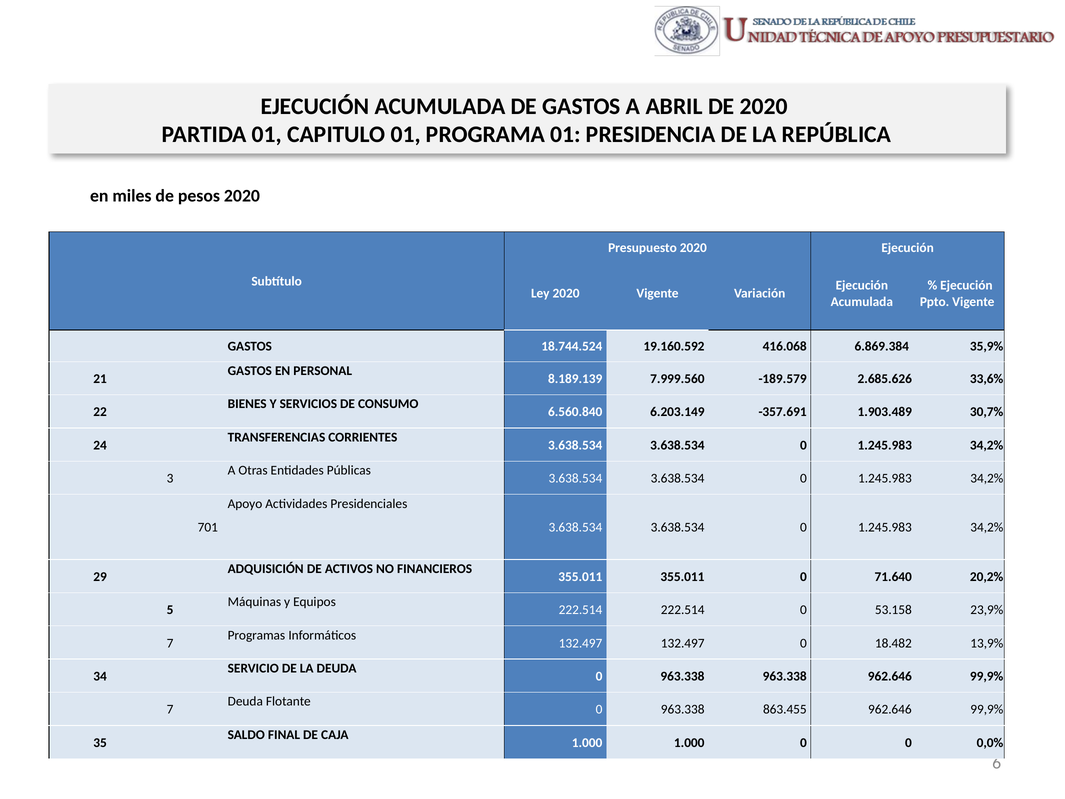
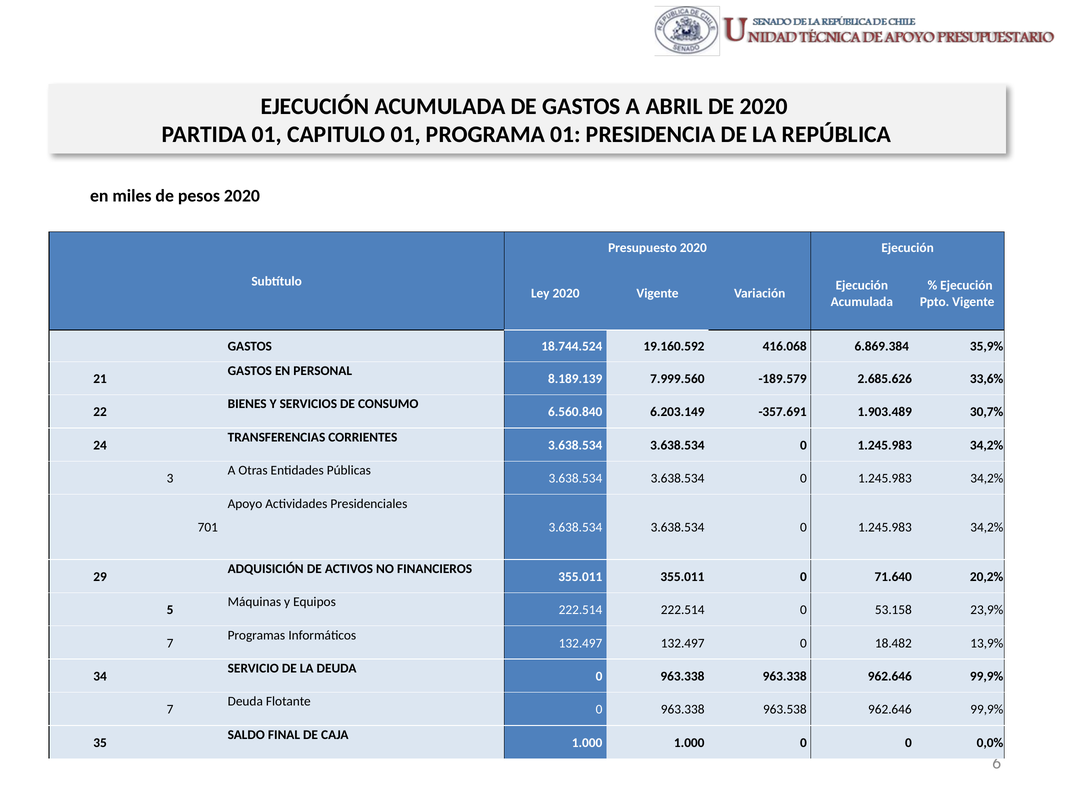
863.455: 863.455 -> 963.538
